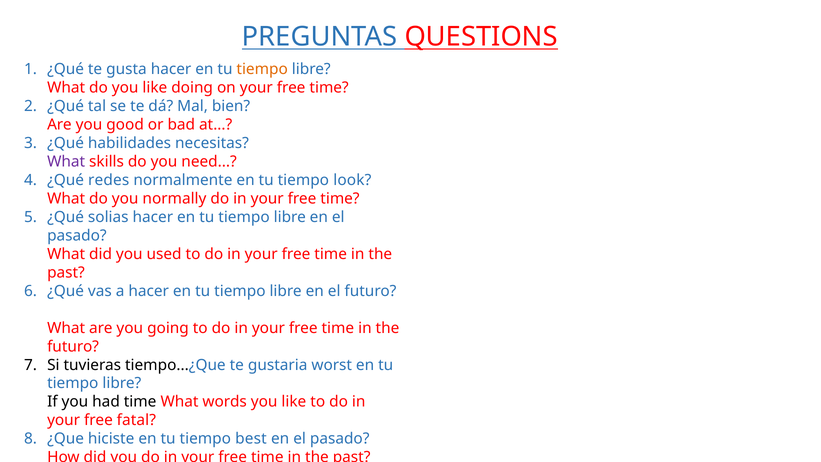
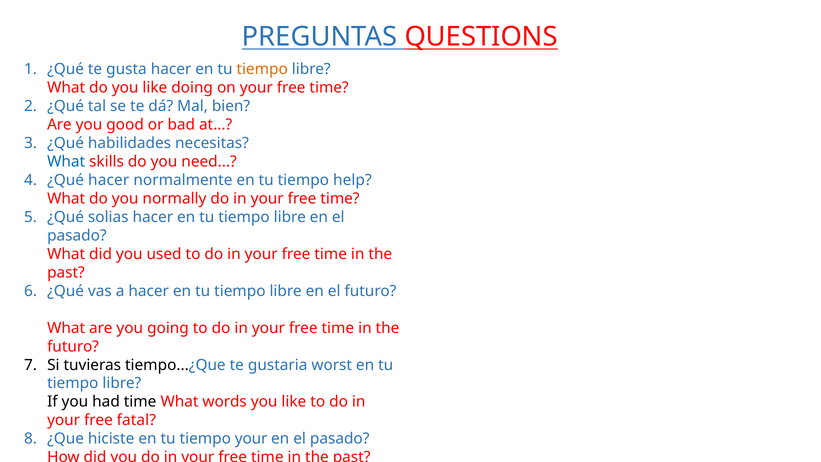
What at (66, 162) colour: purple -> blue
¿Qué redes: redes -> hacer
look: look -> help
tiempo best: best -> your
